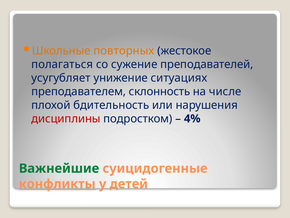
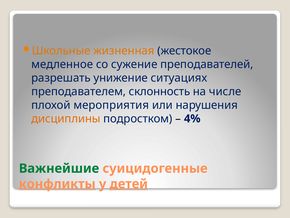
повторных: повторных -> жизненная
полагаться: полагаться -> медленное
усугубляет: усугубляет -> разрешать
бдительность: бдительность -> мероприятия
дисциплины colour: red -> orange
детей underline: none -> present
